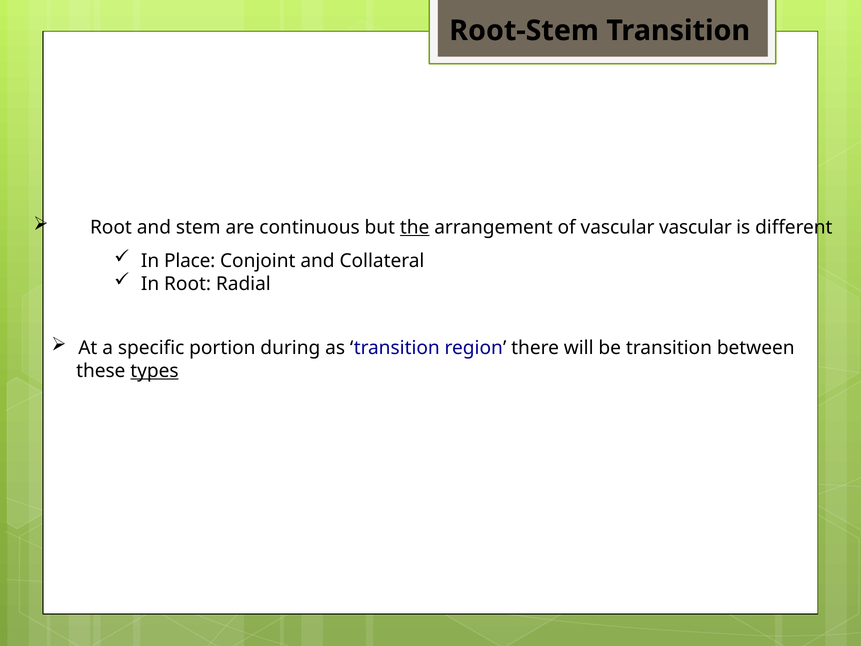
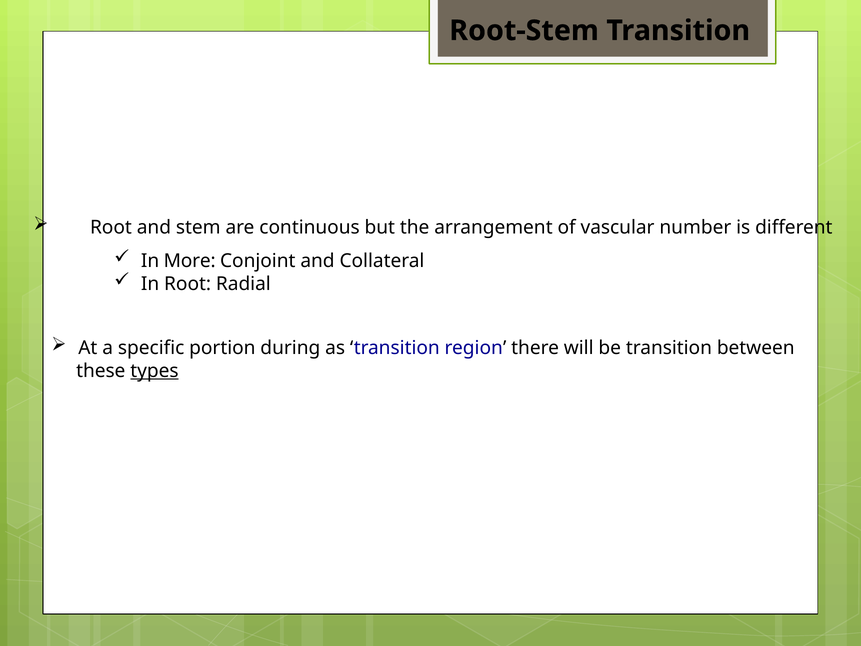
the underline: present -> none
vascular vascular: vascular -> number
Place: Place -> More
